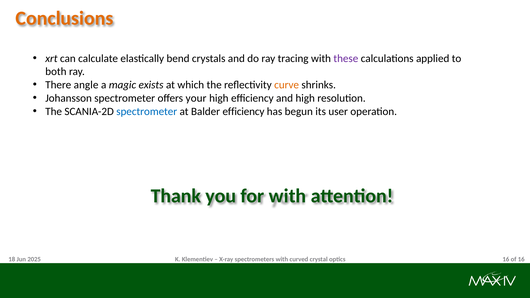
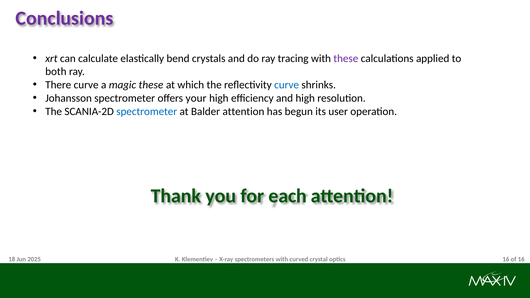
Conclusions colour: orange -> purple
There angle: angle -> curve
magic exists: exists -> these
curve at (287, 85) colour: orange -> blue
Balder efficiency: efficiency -> attention
for with: with -> each
